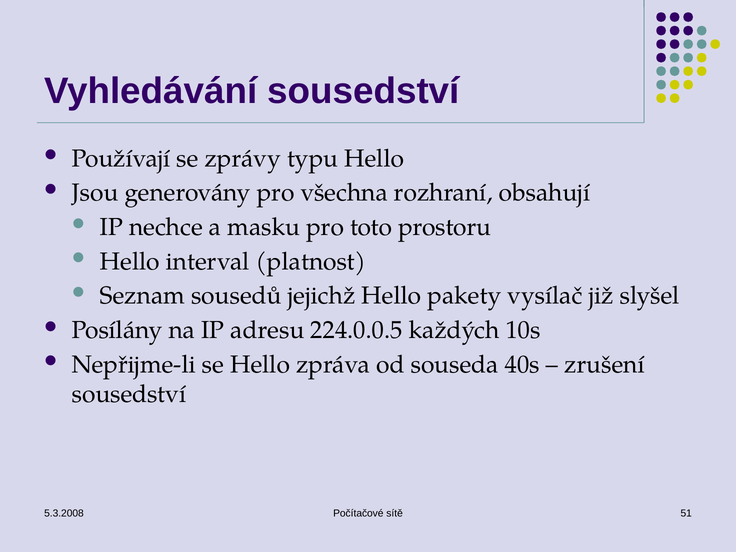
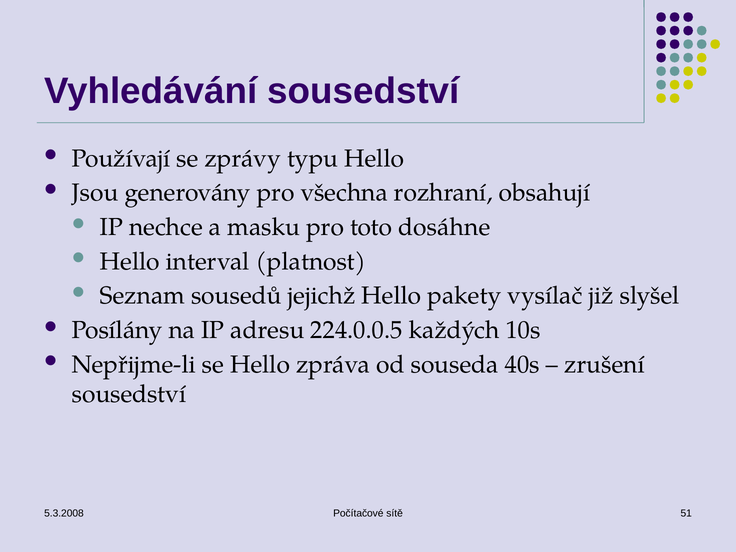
prostoru: prostoru -> dosáhne
